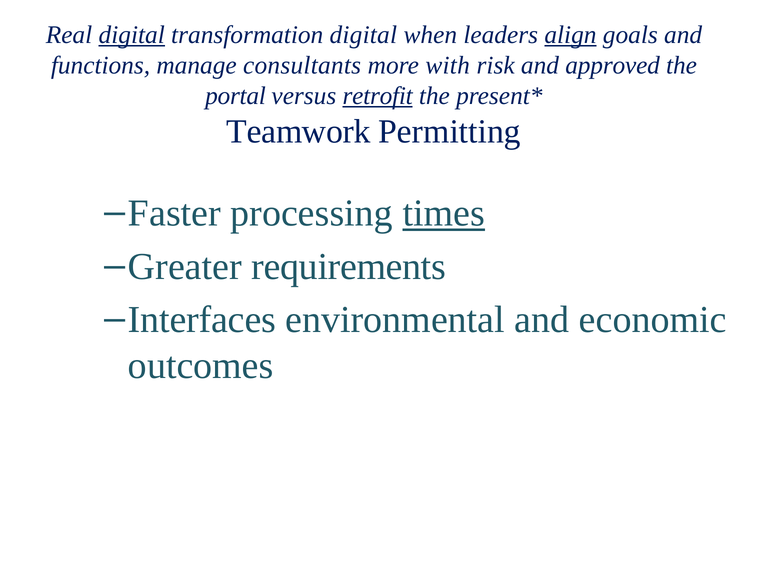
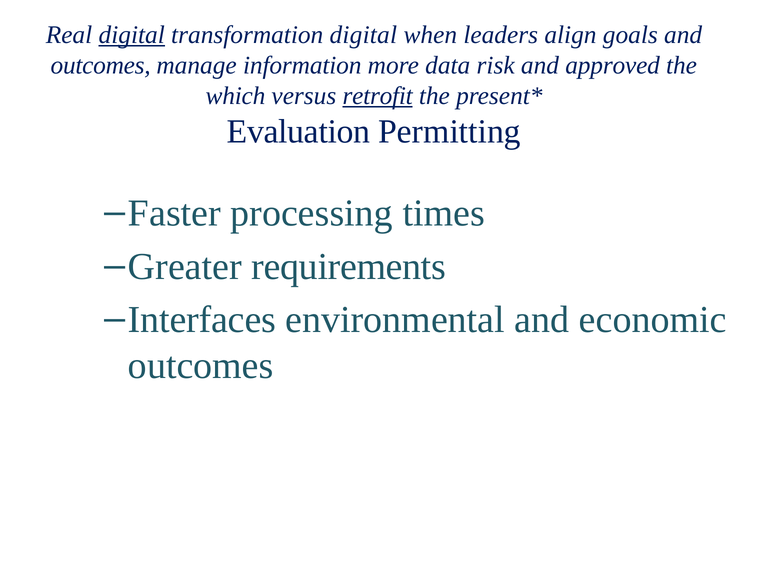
align underline: present -> none
functions at (101, 65): functions -> outcomes
consultants: consultants -> information
with: with -> data
portal: portal -> which
Teamwork: Teamwork -> Evaluation
times underline: present -> none
